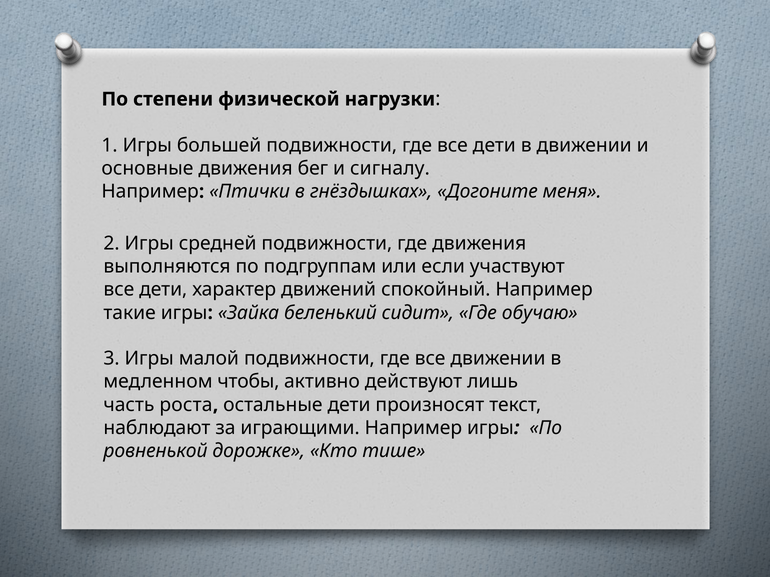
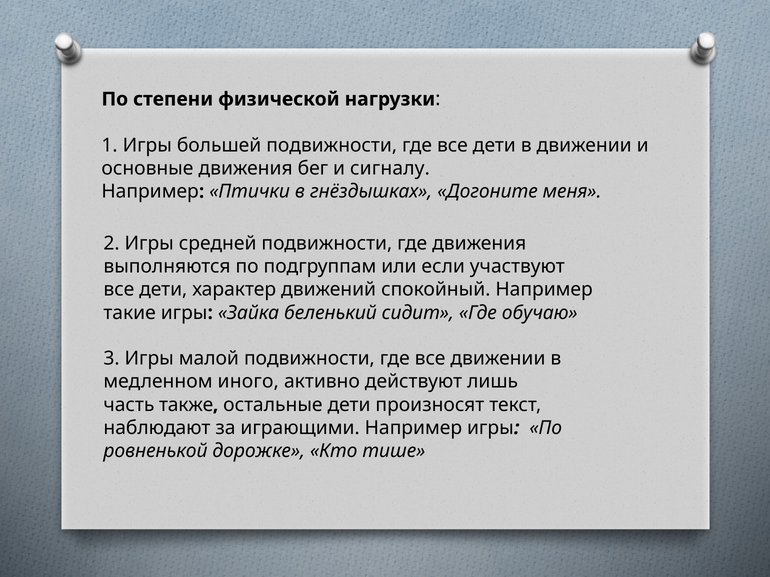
чтобы: чтобы -> иного
роста: роста -> также
